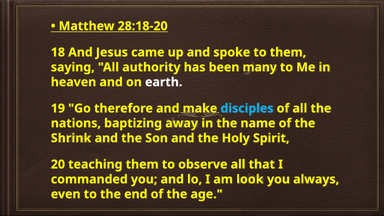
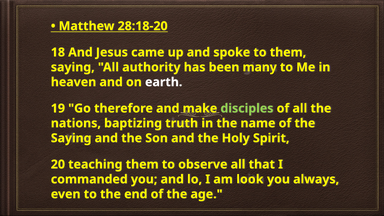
disciples colour: light blue -> light green
away: away -> truth
Shrink at (71, 138): Shrink -> Saying
